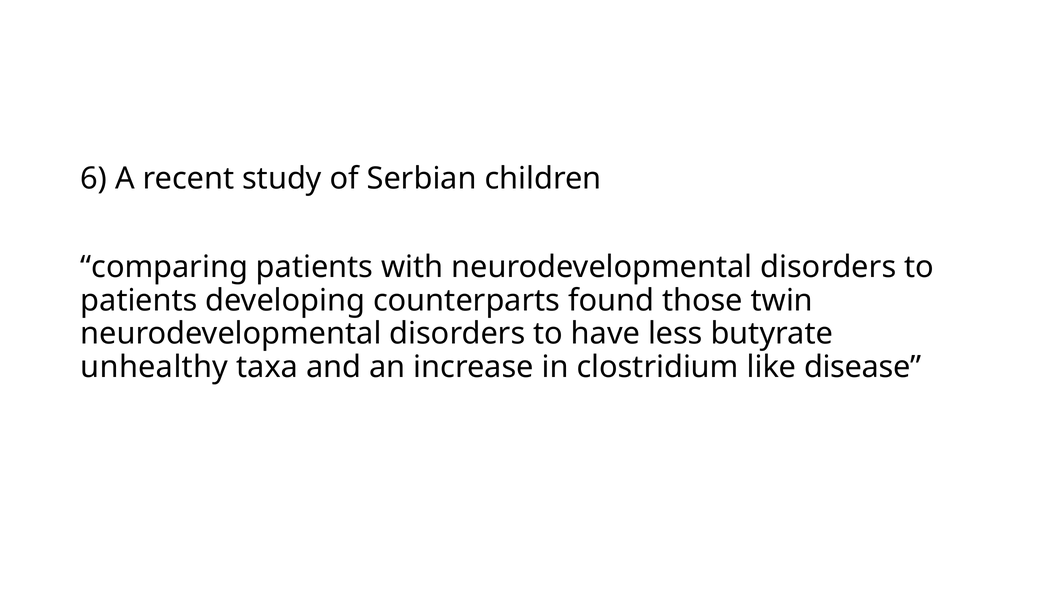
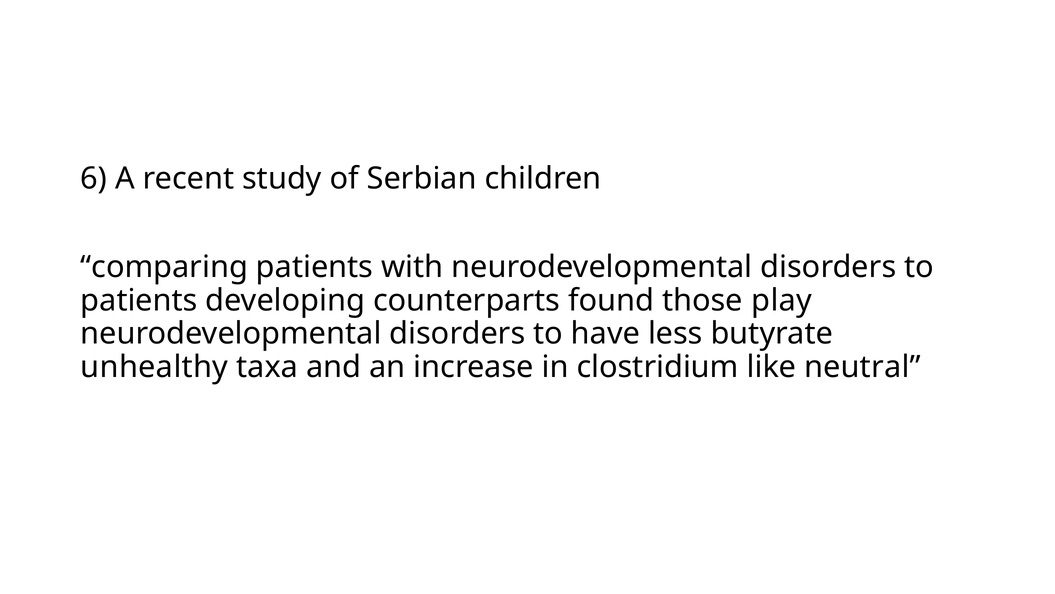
twin: twin -> play
disease: disease -> neutral
